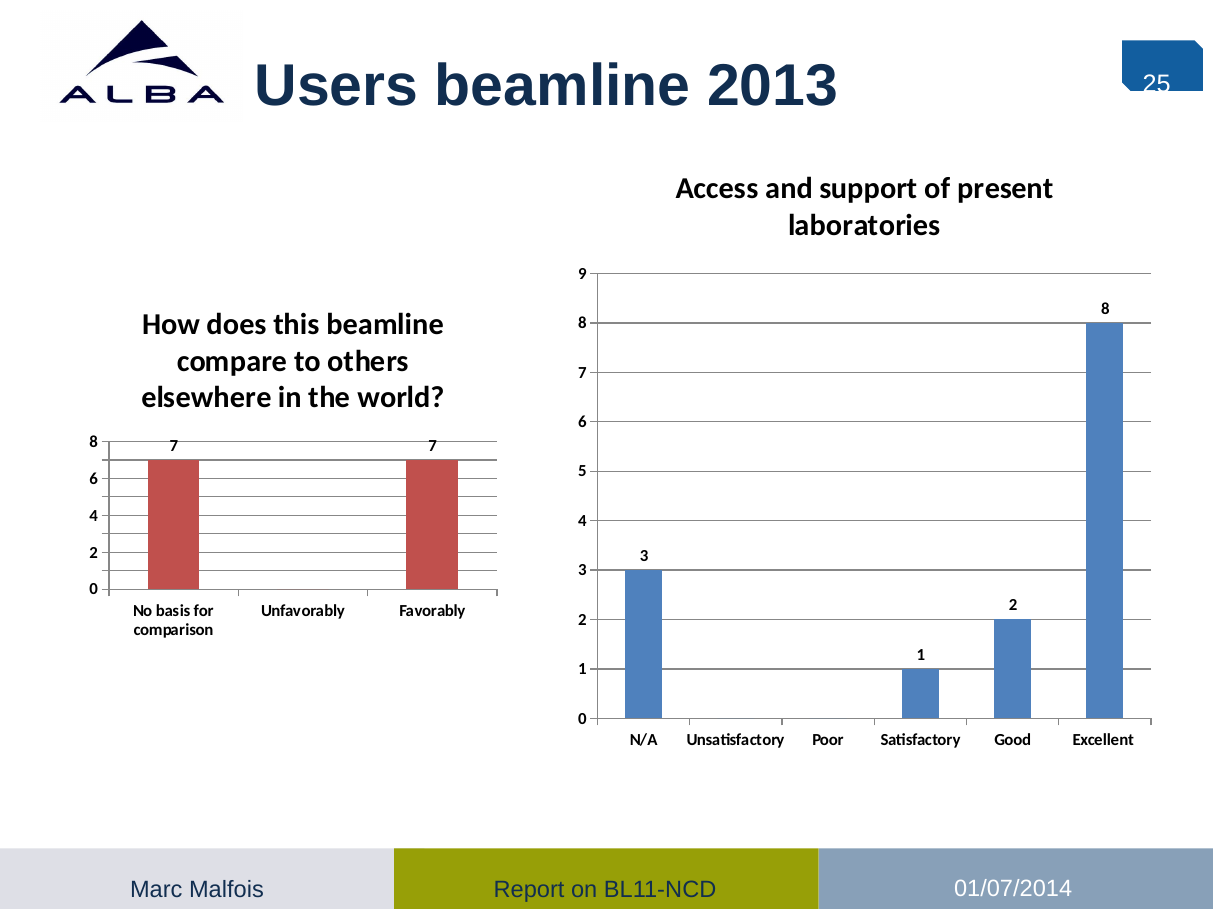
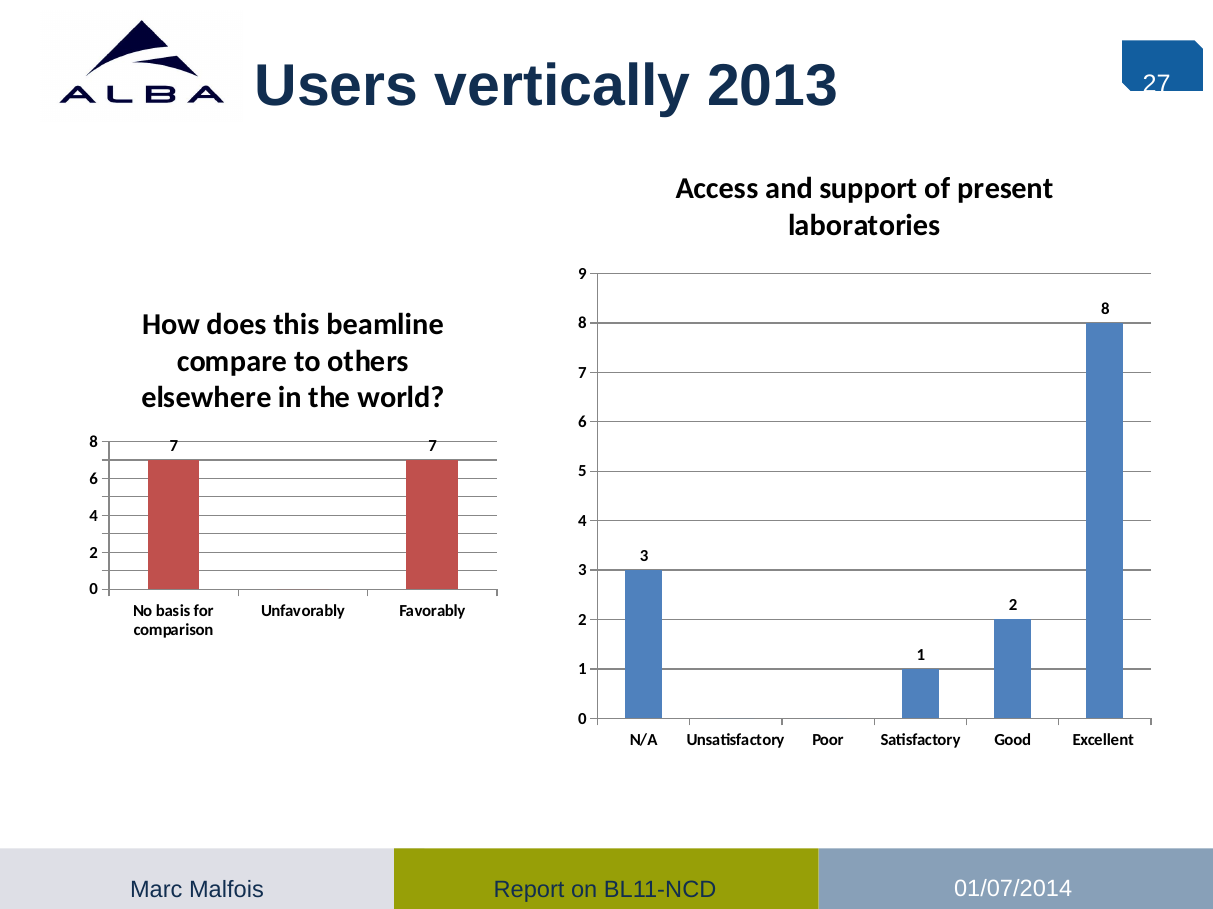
Users beamline: beamline -> vertically
25: 25 -> 27
